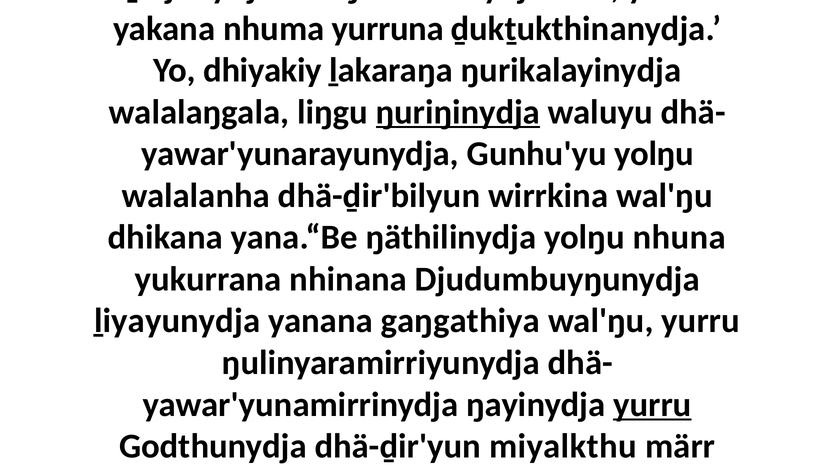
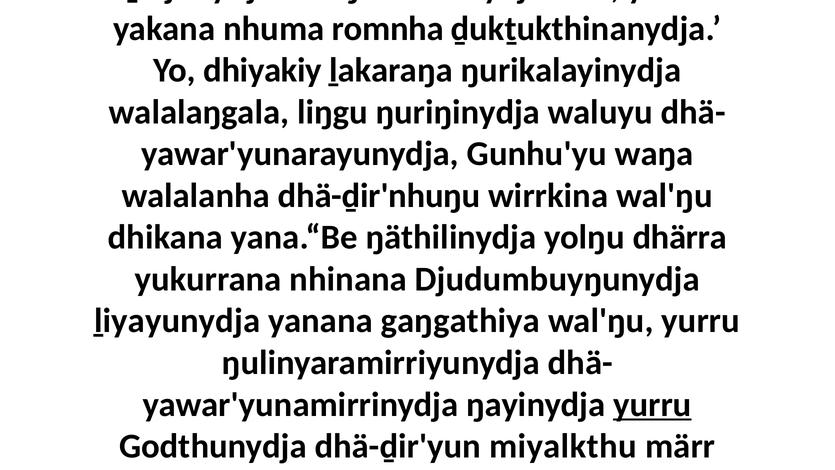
yurruna: yurruna -> romnha
ŋuriŋinydja underline: present -> none
Gunhu'yu yolŋu: yolŋu -> waŋa
dhä-ḏir'bilyun: dhä-ḏir'bilyun -> dhä-ḏir'nhuŋu
nhuna: nhuna -> dhärra
